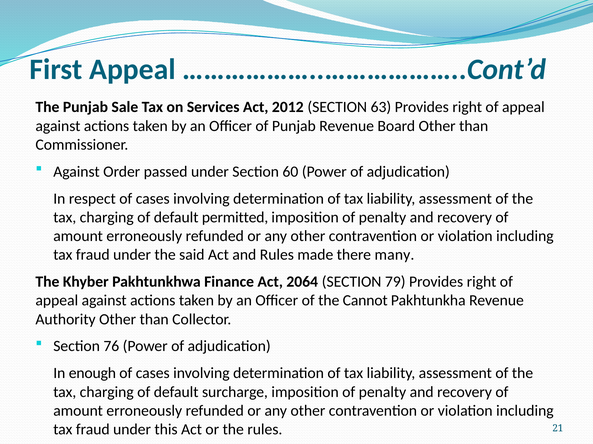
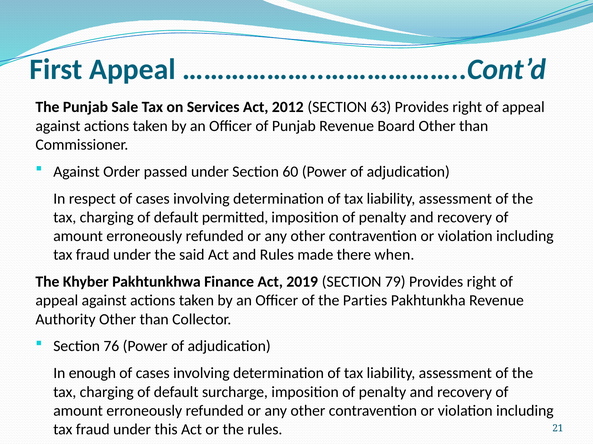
many: many -> when
2064: 2064 -> 2019
Cannot: Cannot -> Parties
